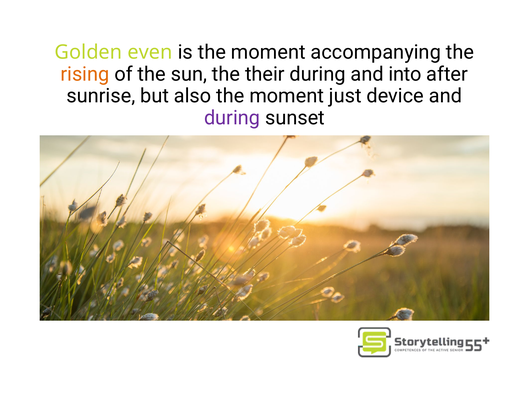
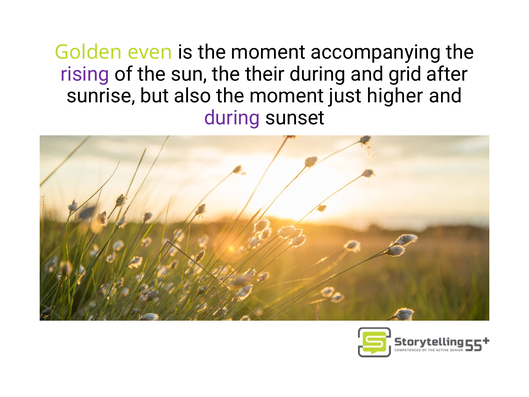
rising colour: orange -> purple
into: into -> grid
device: device -> higher
